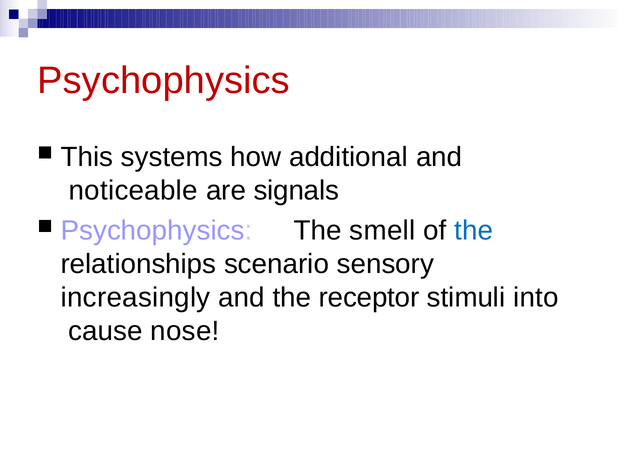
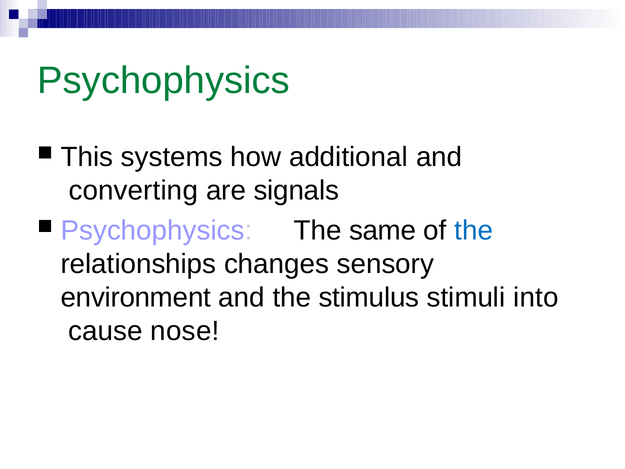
Psychophysics at (164, 81) colour: red -> green
noticeable: noticeable -> converting
smell: smell -> same
scenario: scenario -> changes
increasingly: increasingly -> environment
receptor: receptor -> stimulus
